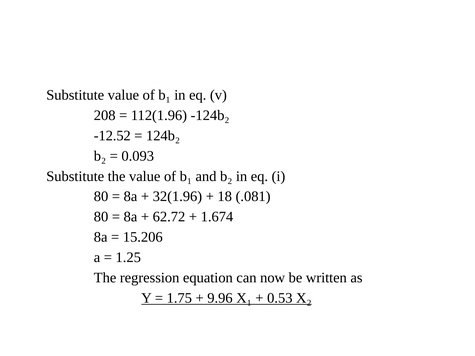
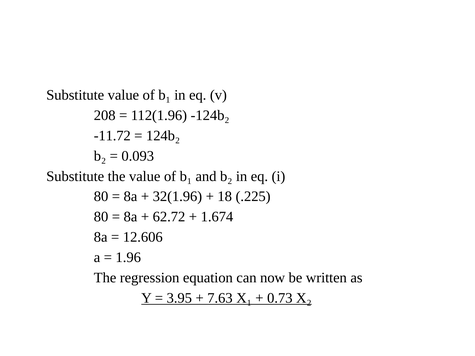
-12.52: -12.52 -> -11.72
.081: .081 -> .225
15.206: 15.206 -> 12.606
1.25: 1.25 -> 1.96
1.75: 1.75 -> 3.95
9.96: 9.96 -> 7.63
0.53: 0.53 -> 0.73
